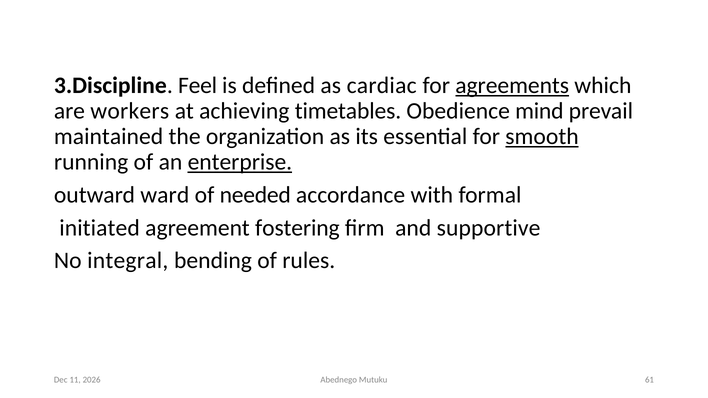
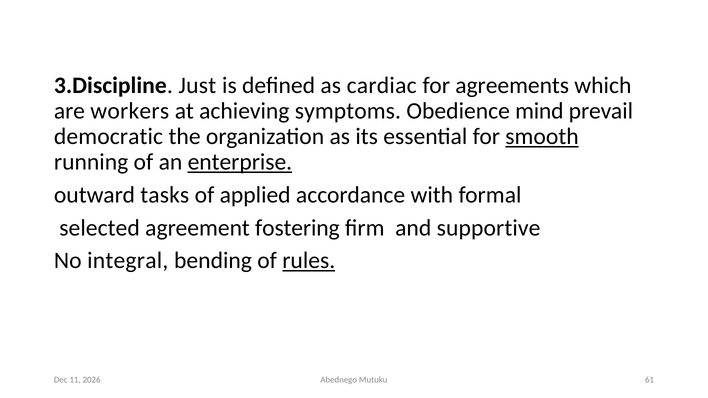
Feel: Feel -> Just
agreements underline: present -> none
timetables: timetables -> symptoms
maintained: maintained -> democratic
ward: ward -> tasks
needed: needed -> applied
initiated: initiated -> selected
rules underline: none -> present
